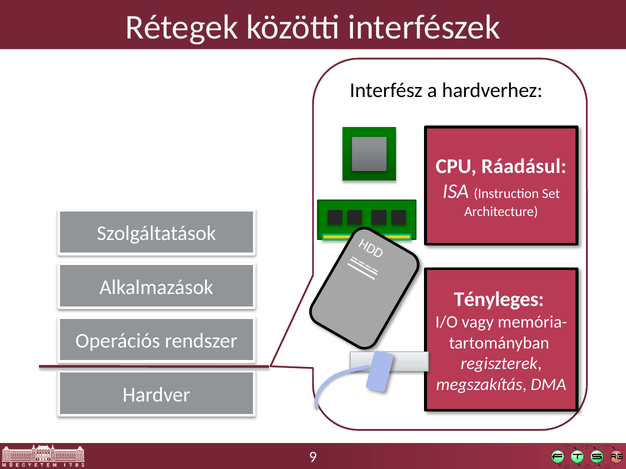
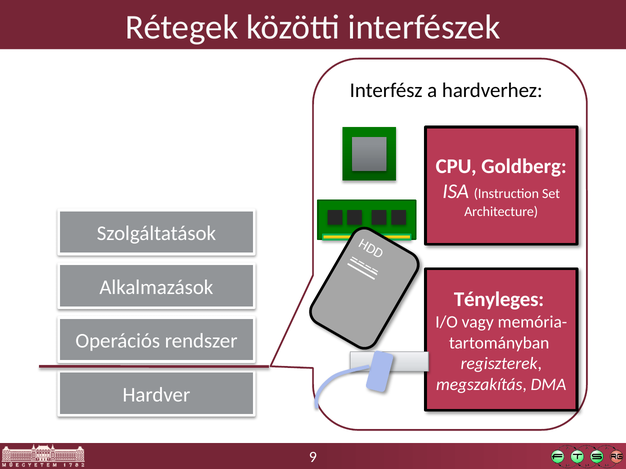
Ráadásul: Ráadásul -> Goldberg
